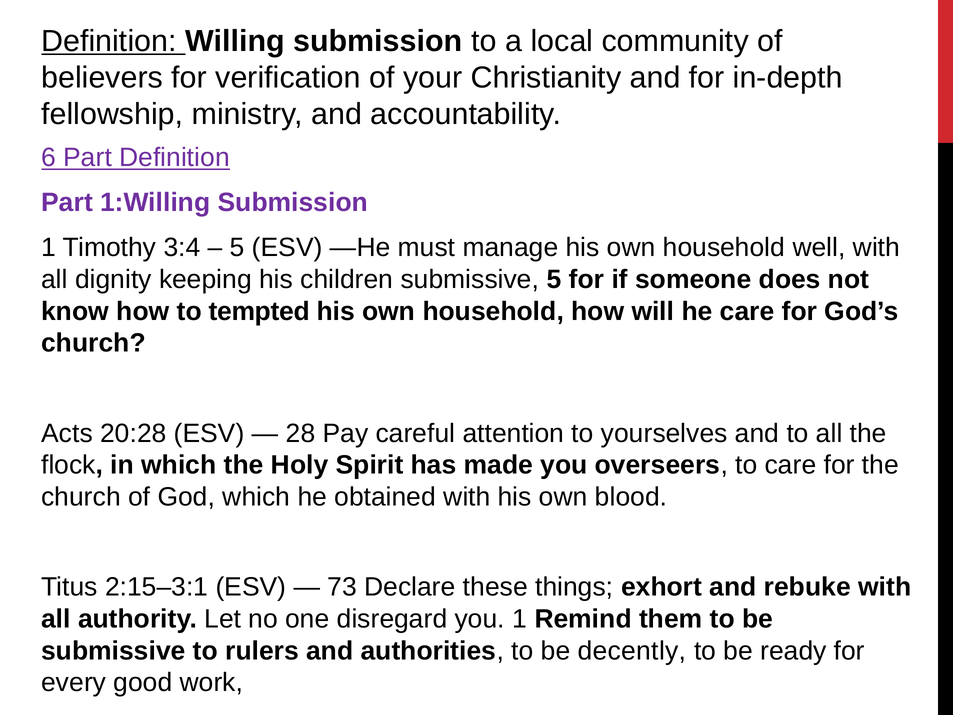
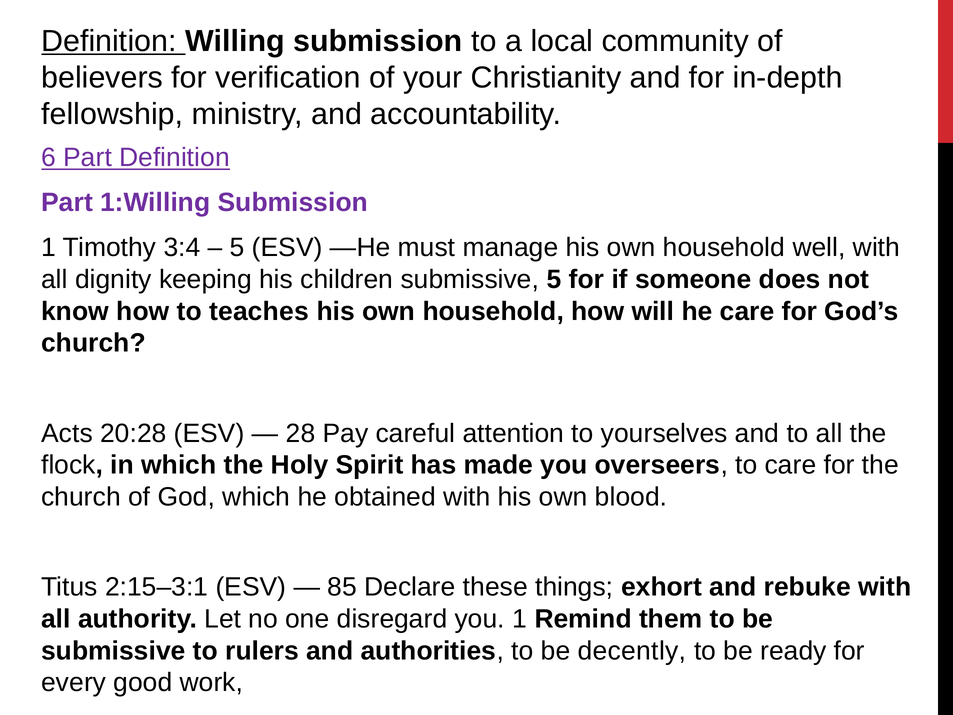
tempted: tempted -> teaches
73: 73 -> 85
